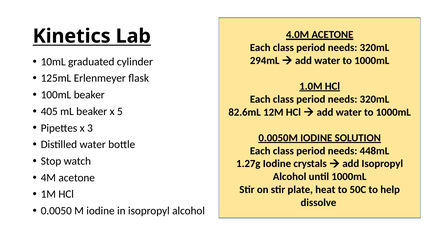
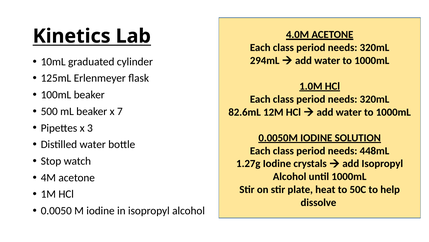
405: 405 -> 500
5: 5 -> 7
